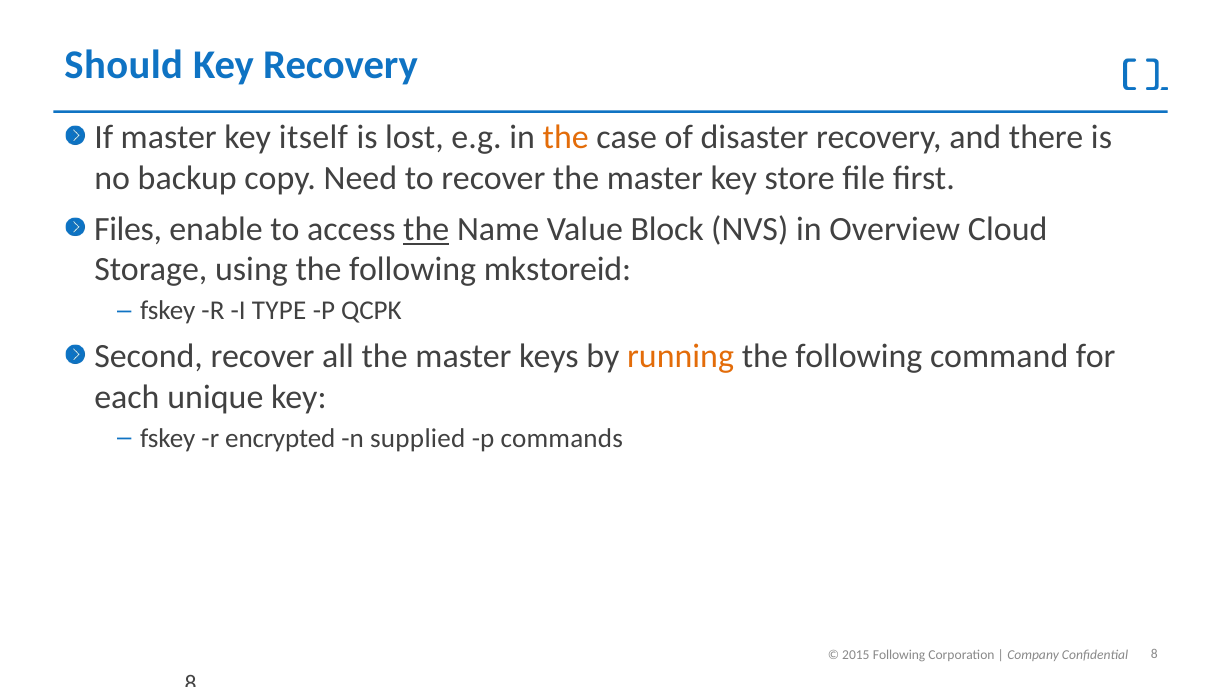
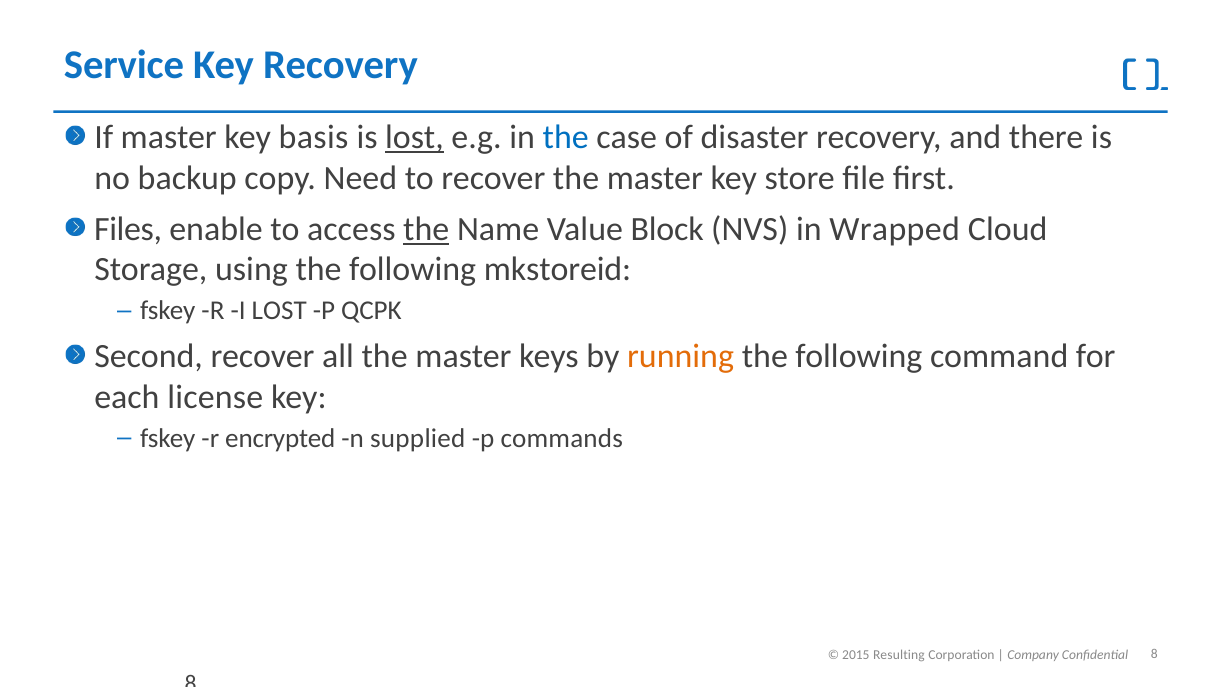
Should: Should -> Service
itself: itself -> basis
lost at (414, 137) underline: none -> present
the at (566, 137) colour: orange -> blue
Overview: Overview -> Wrapped
I TYPE: TYPE -> LOST
unique: unique -> license
Following at (899, 655): Following -> Resulting
